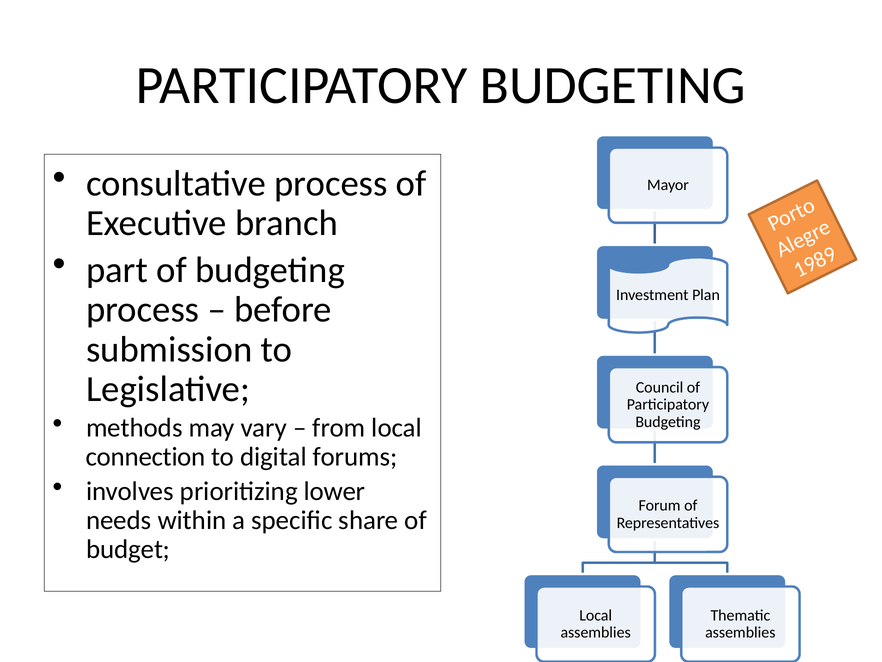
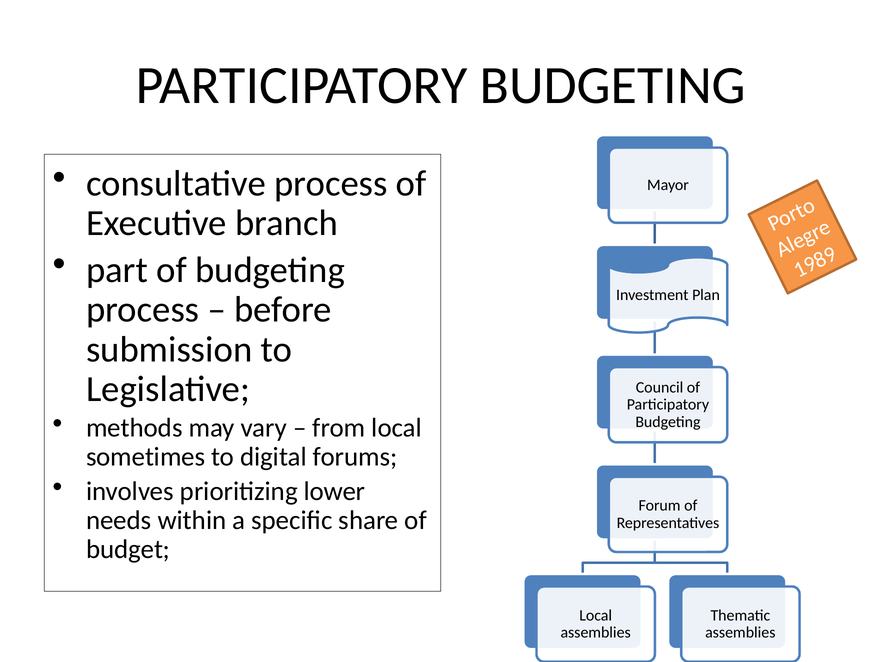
connection: connection -> sometimes
